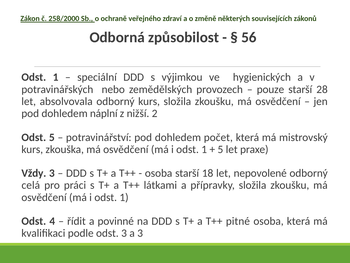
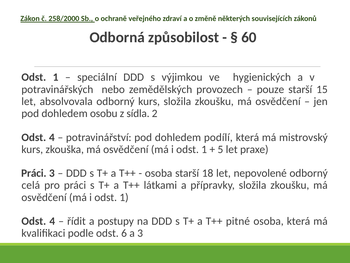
56: 56 -> 60
28: 28 -> 15
náplní: náplní -> osobu
nižší: nižší -> sídla
5 at (52, 137): 5 -> 4
počet: počet -> podílí
Vždy at (34, 173): Vždy -> Práci
povinné: povinné -> postupy
odst 3: 3 -> 6
